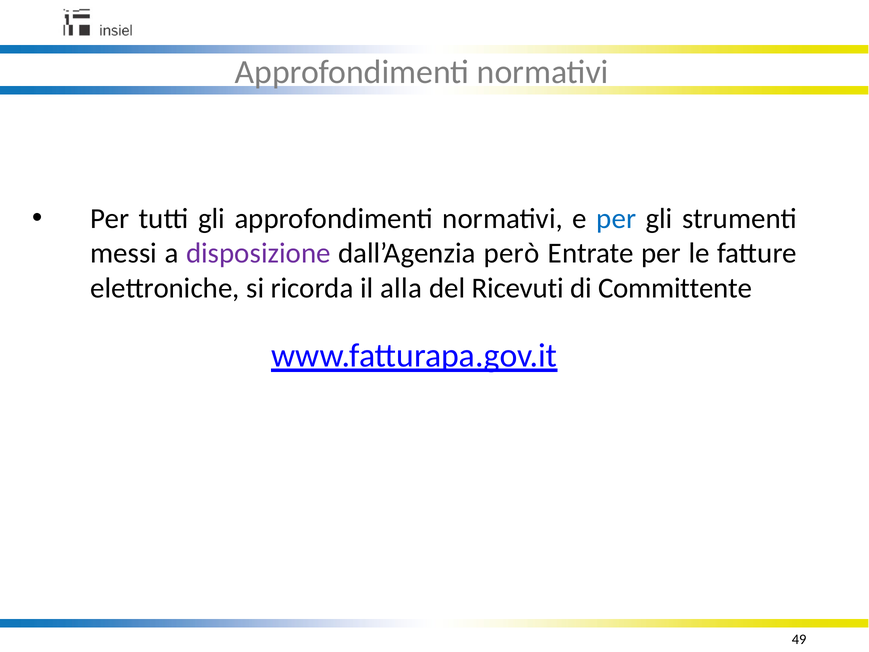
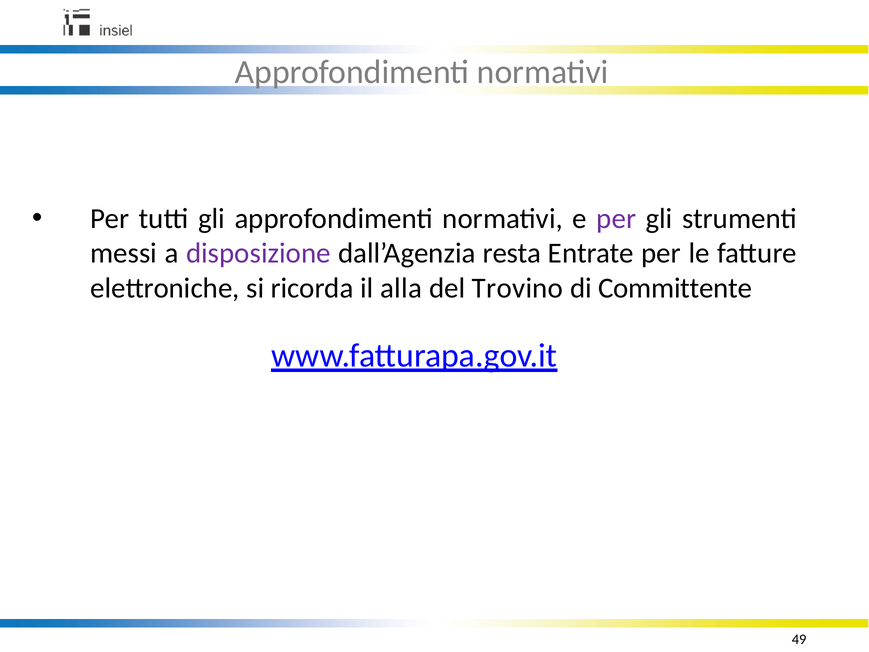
per at (616, 219) colour: blue -> purple
però: però -> resta
Ricevuti: Ricevuti -> Trovino
